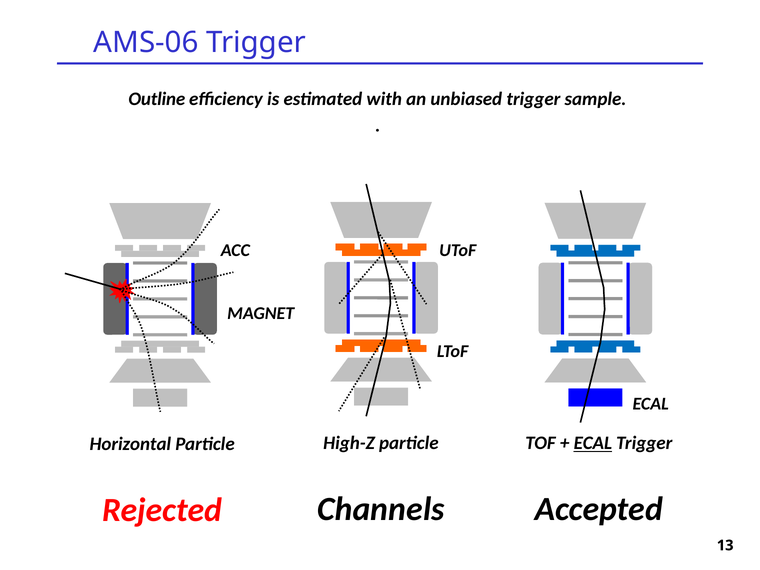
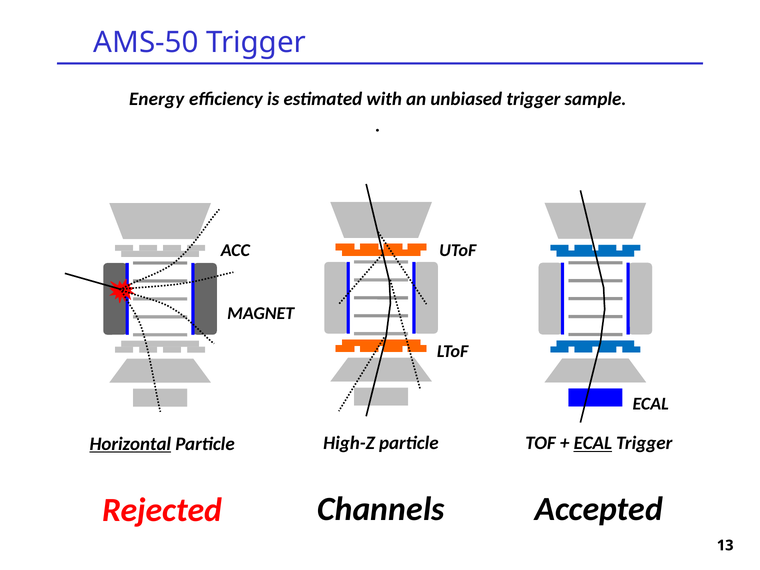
AMS-06: AMS-06 -> AMS-50
Outline: Outline -> Energy
Horizontal underline: none -> present
